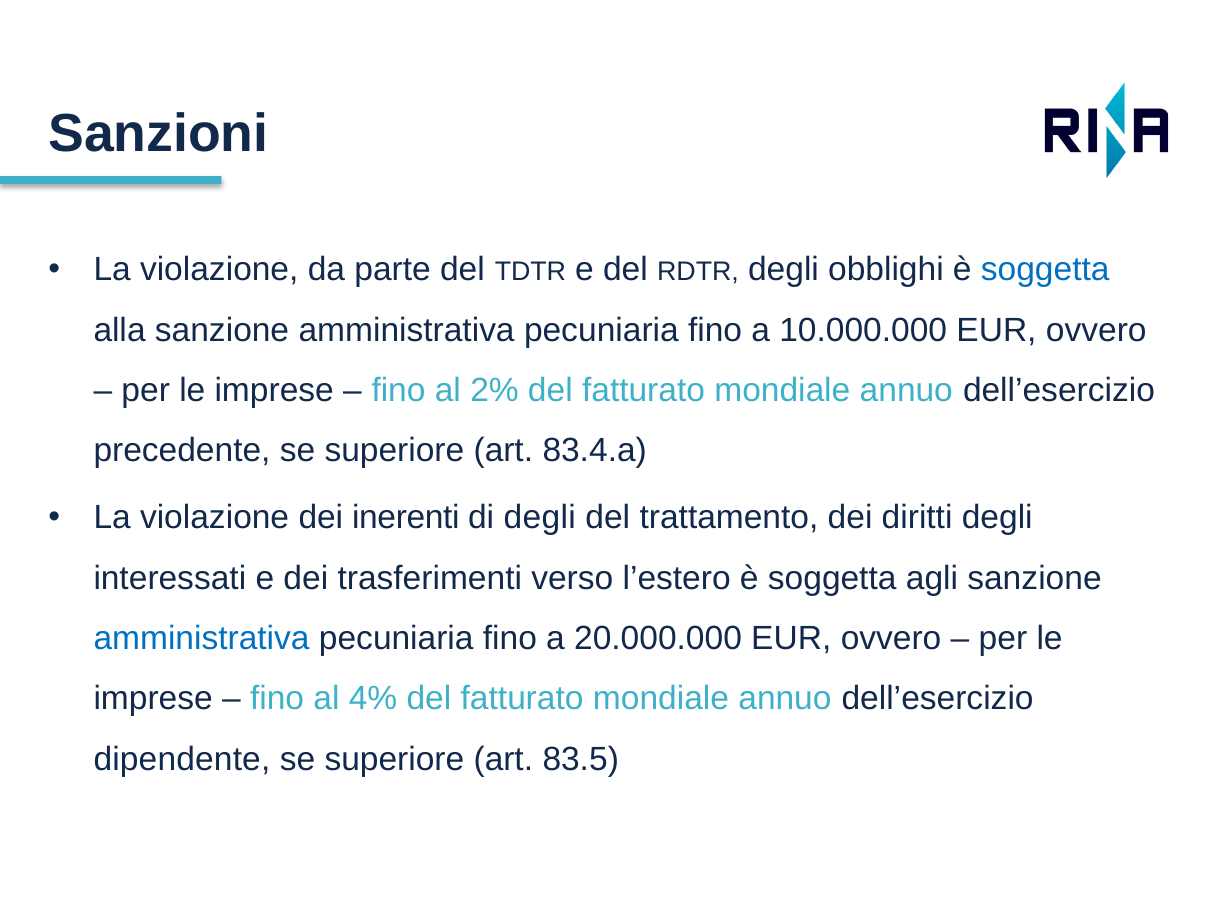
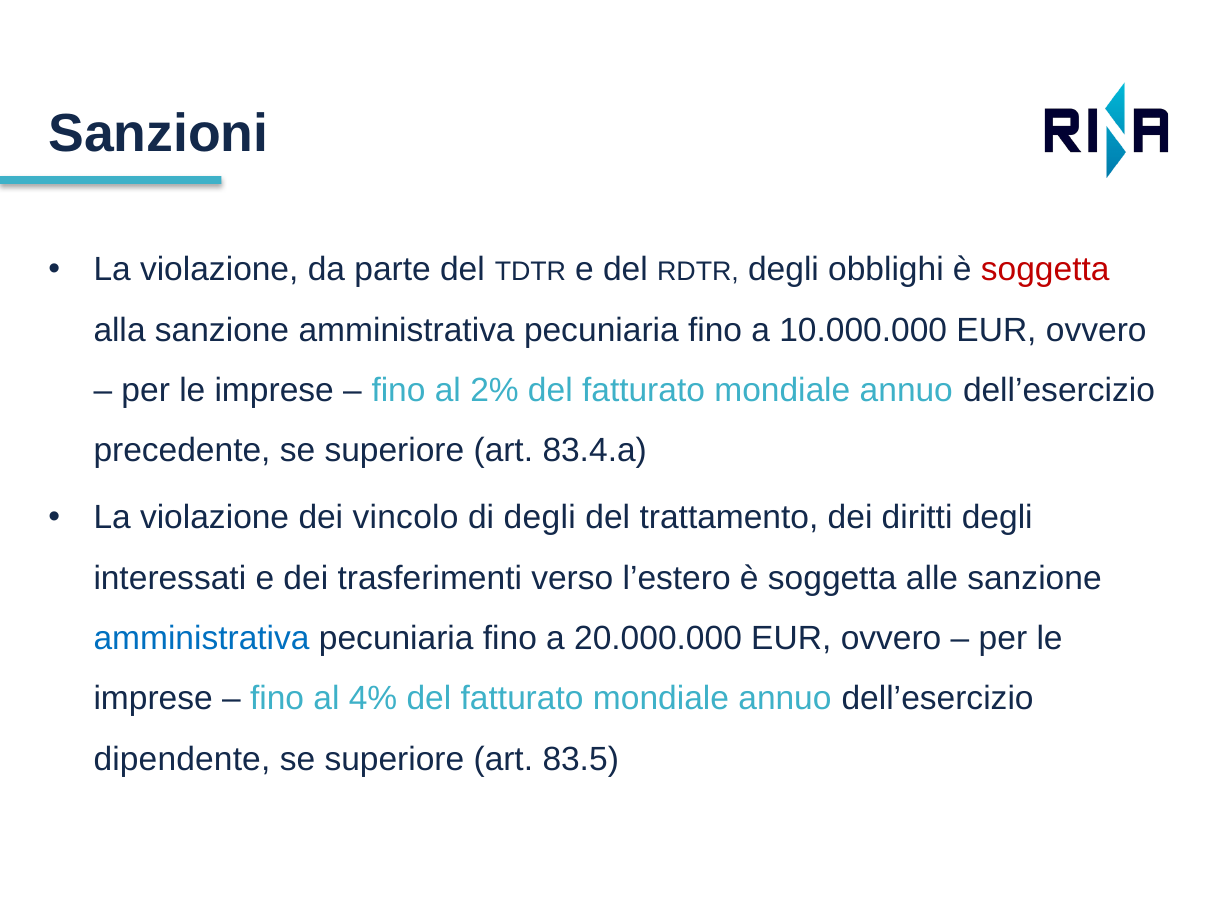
soggetta at (1045, 270) colour: blue -> red
inerenti: inerenti -> vincolo
agli: agli -> alle
